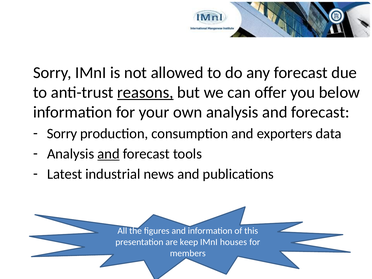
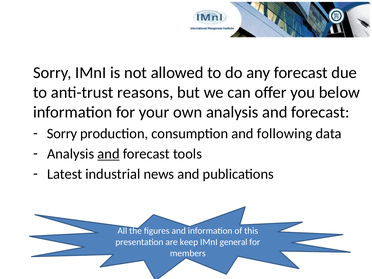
reasons underline: present -> none
exporters: exporters -> following
houses: houses -> general
